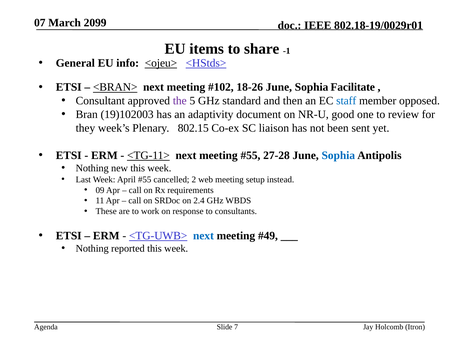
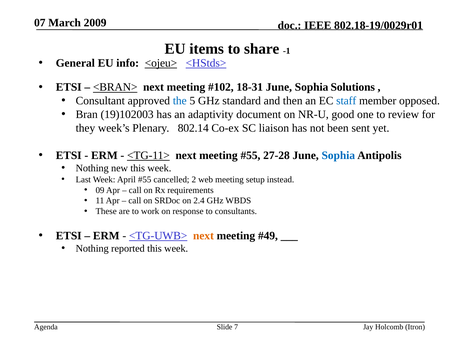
2099: 2099 -> 2009
18-26: 18-26 -> 18-31
Facilitate: Facilitate -> Solutions
the colour: purple -> blue
802.15: 802.15 -> 802.14
next at (203, 236) colour: blue -> orange
